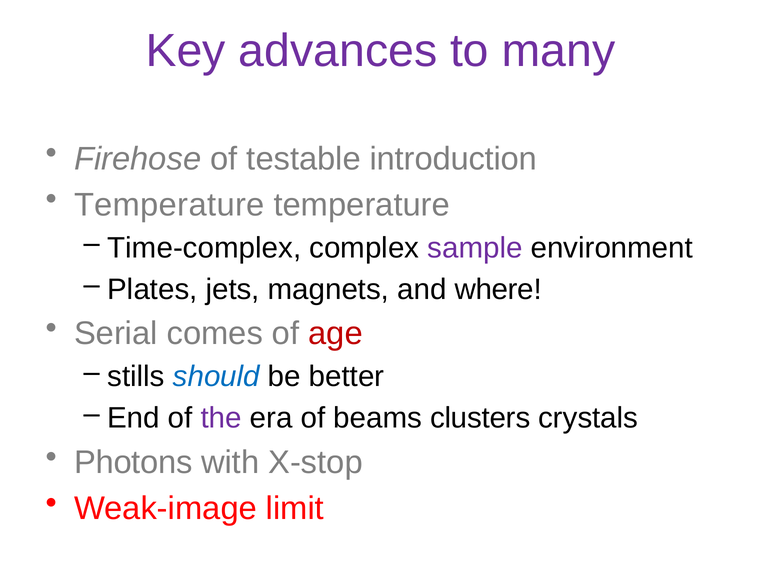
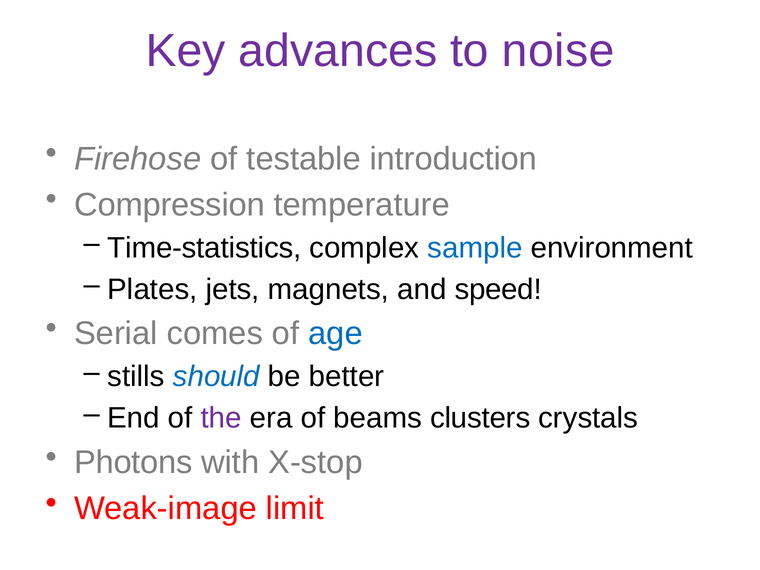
many: many -> noise
Temperature at (169, 205): Temperature -> Compression
Time-complex: Time-complex -> Time-statistics
sample colour: purple -> blue
where: where -> speed
age colour: red -> blue
